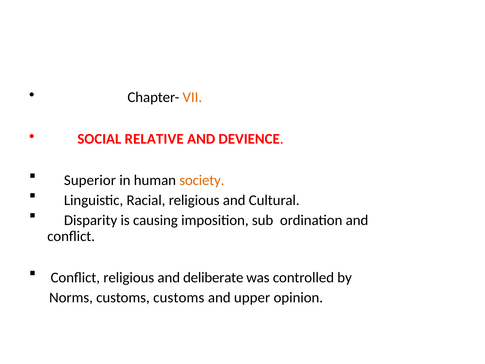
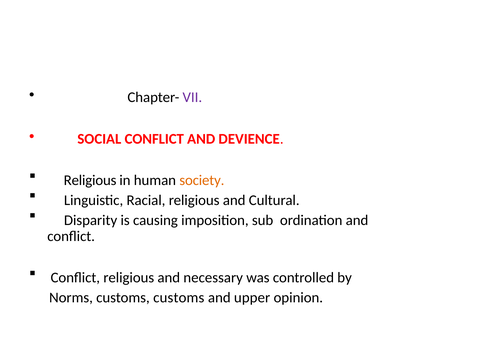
VII colour: orange -> purple
SOCIAL RELATIVE: RELATIVE -> CONFLICT
Superior at (90, 180): Superior -> Religious
deliberate: deliberate -> necessary
